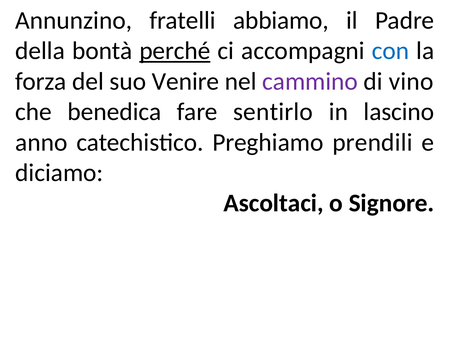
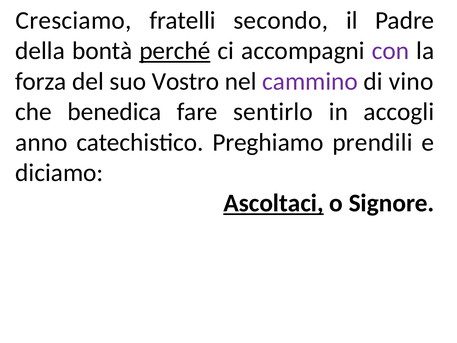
Annunzino: Annunzino -> Cresciamo
abbiamo: abbiamo -> secondo
con colour: blue -> purple
Venire: Venire -> Vostro
lascino: lascino -> accogli
Ascoltaci underline: none -> present
